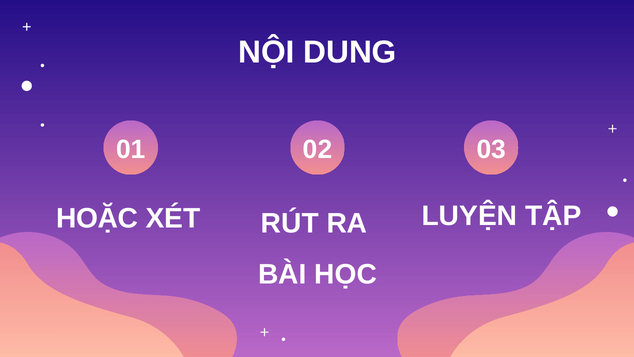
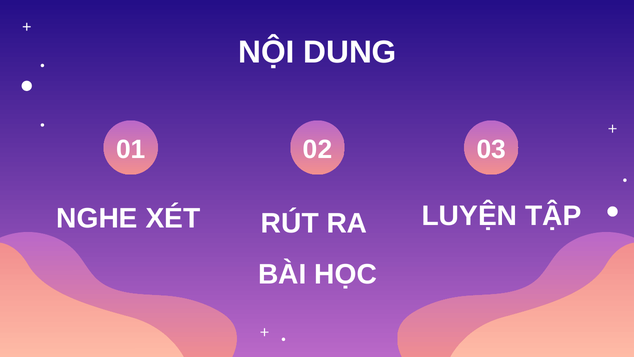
HOẶC: HOẶC -> NGHE
